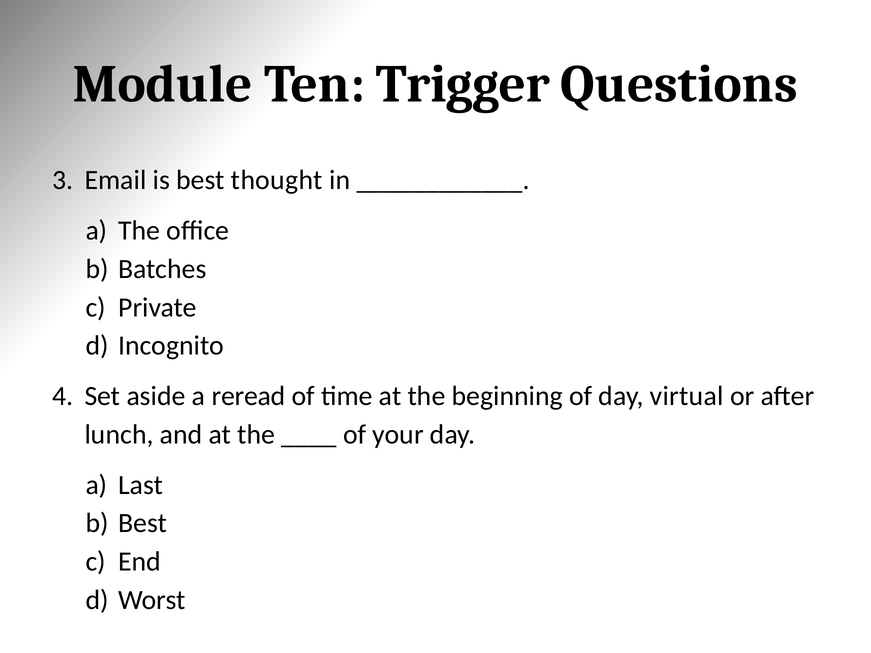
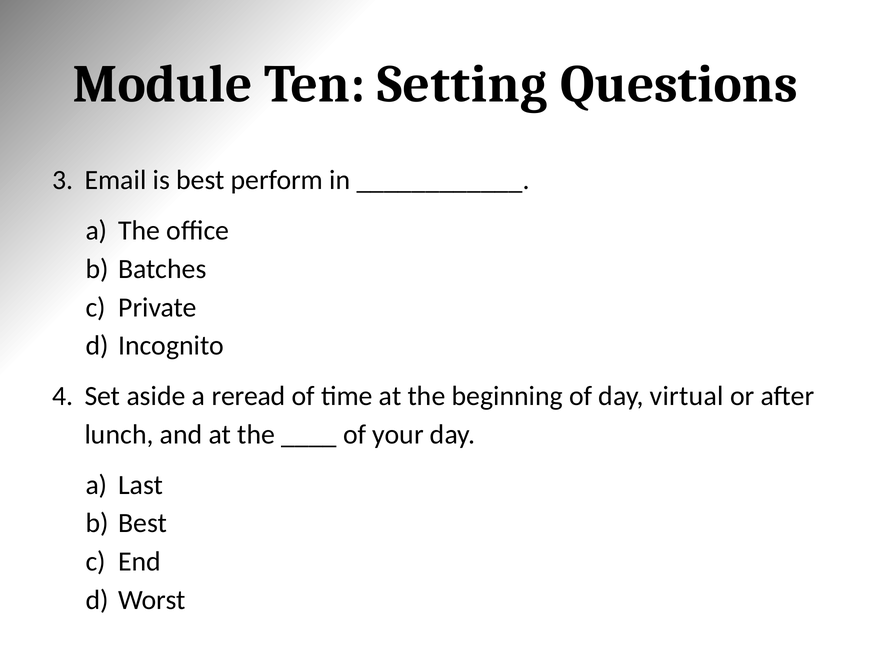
Trigger: Trigger -> Setting
thought: thought -> perform
